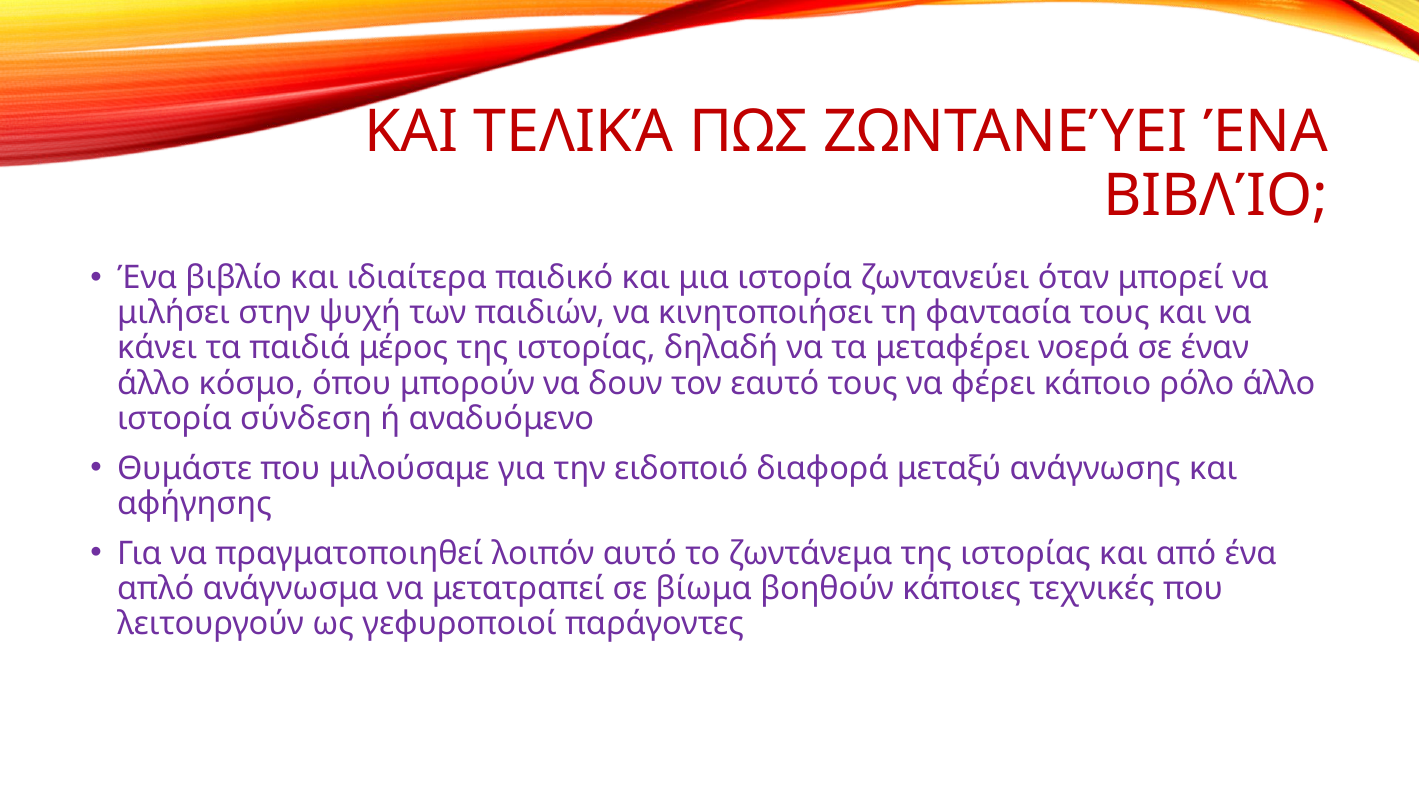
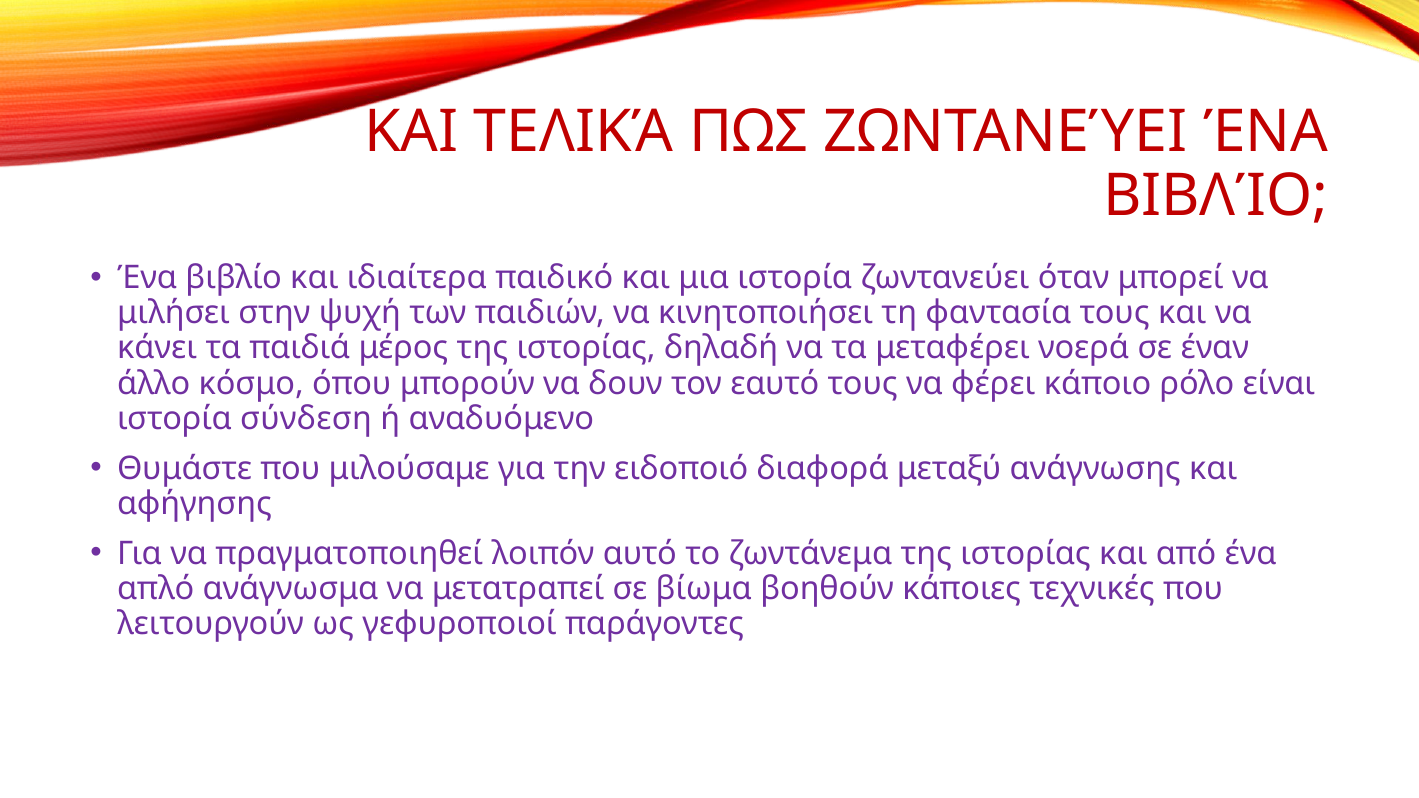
ρόλο άλλο: άλλο -> είναι
